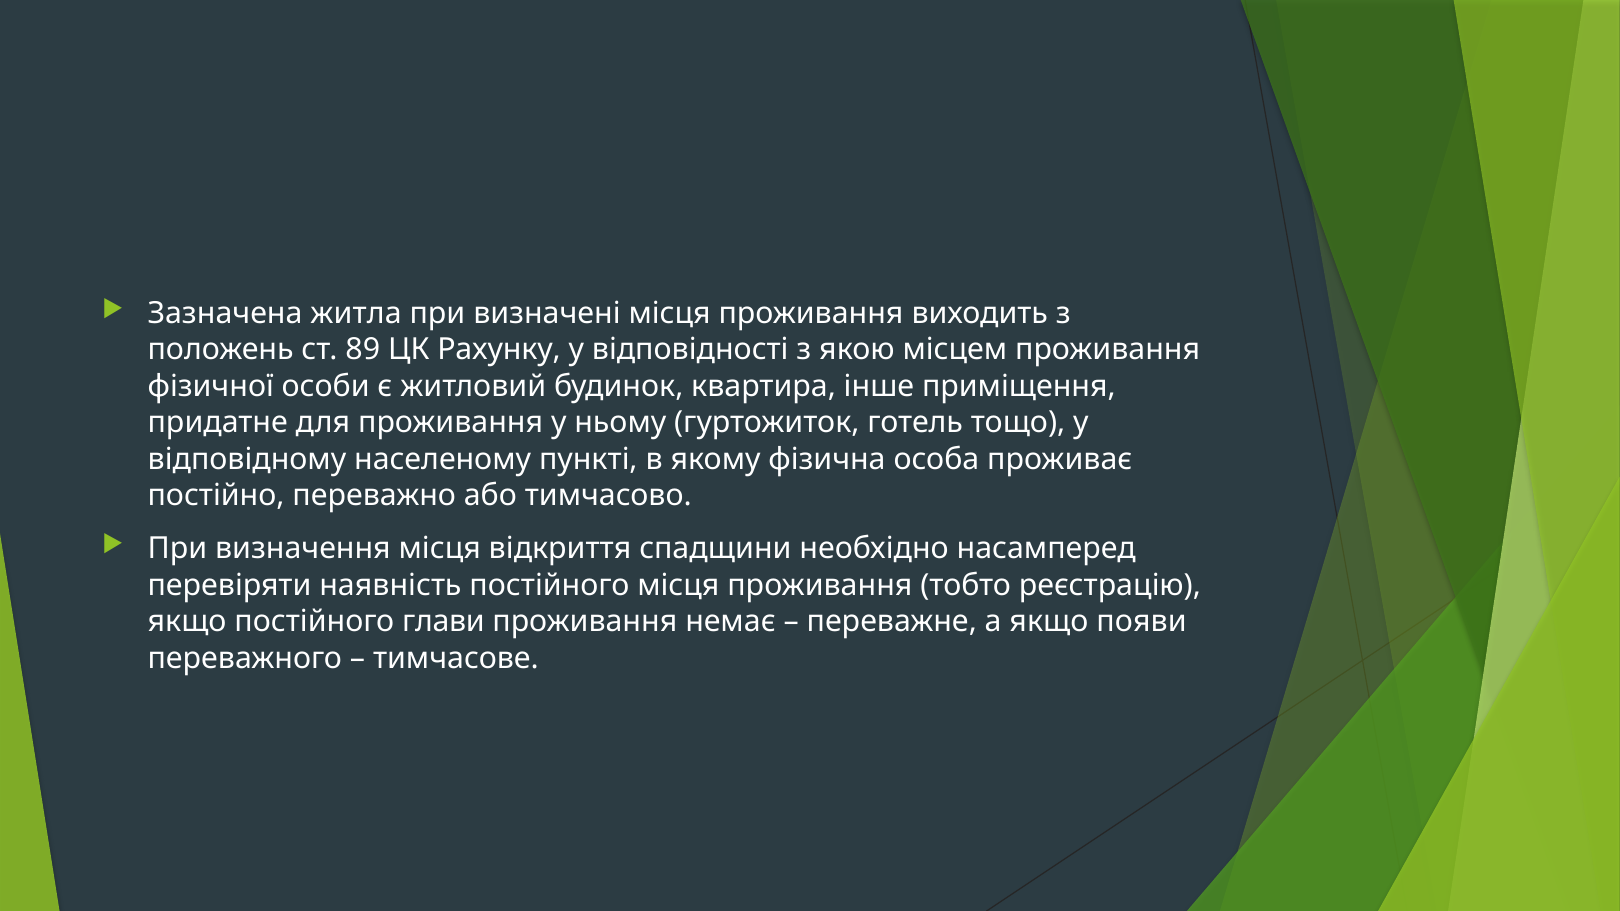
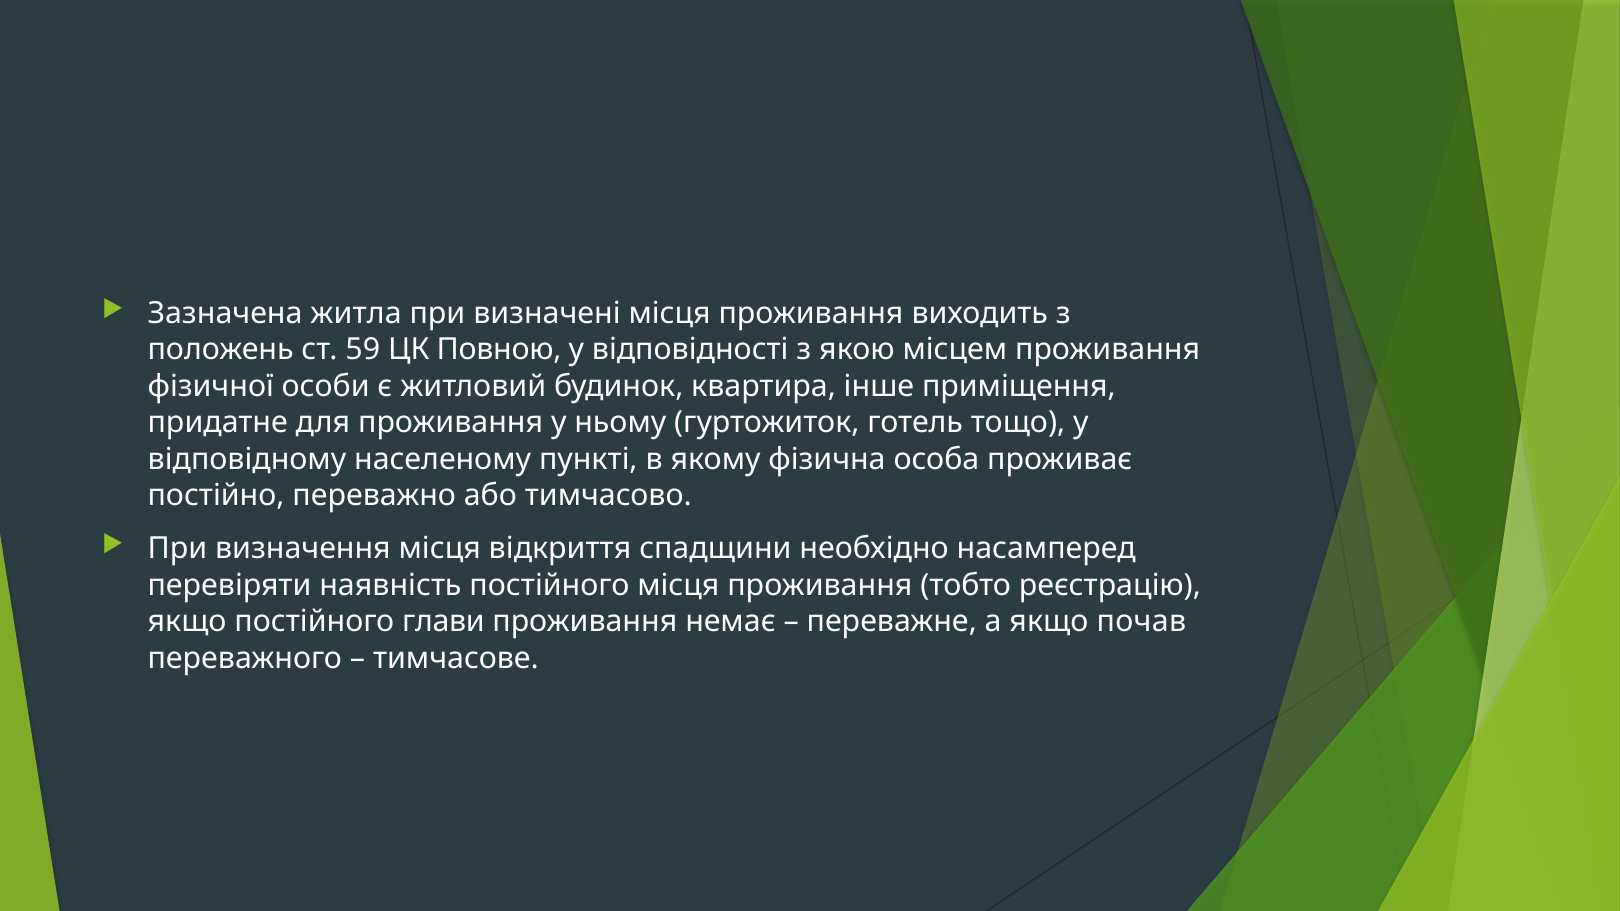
89: 89 -> 59
Рахунку: Рахунку -> Повною
появи: появи -> почав
